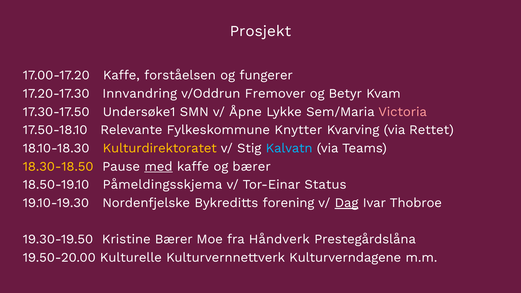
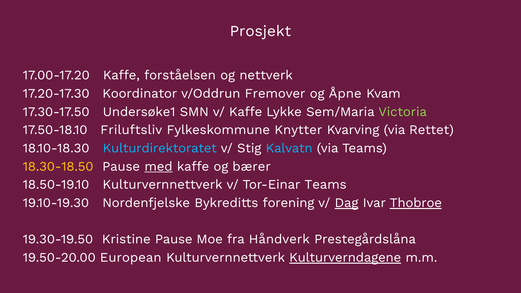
fungerer: fungerer -> nettverk
Innvandring: Innvandring -> Koordinator
Betyr: Betyr -> Åpne
v/ Åpne: Åpne -> Kaffe
Victoria colour: pink -> light green
Relevante: Relevante -> Friluftsliv
Kulturdirektoratet colour: yellow -> light blue
18.50-19.10 Påmeldingsskjema: Påmeldingsskjema -> Kulturvernnettverk
Tor-Einar Status: Status -> Teams
Thobroe underline: none -> present
Kristine Bærer: Bærer -> Pause
Kulturelle: Kulturelle -> European
Kulturverndagene underline: none -> present
